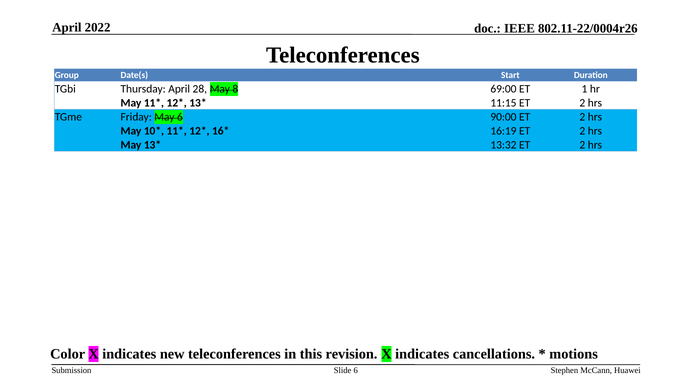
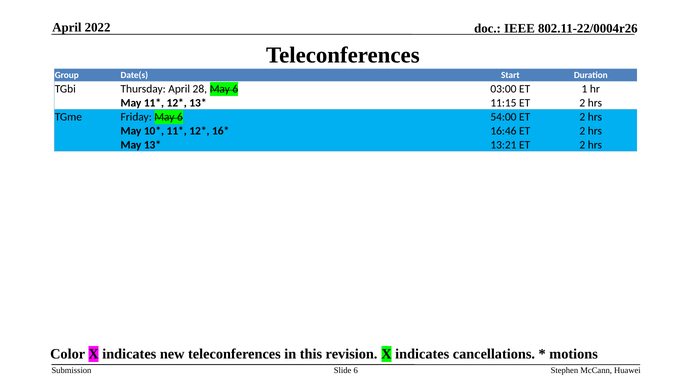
28 May 8: 8 -> 6
69:00: 69:00 -> 03:00
90:00: 90:00 -> 54:00
16:19: 16:19 -> 16:46
13:32: 13:32 -> 13:21
